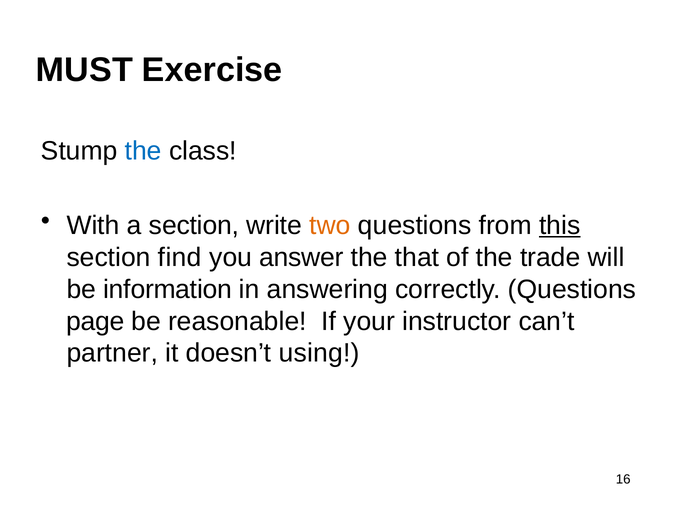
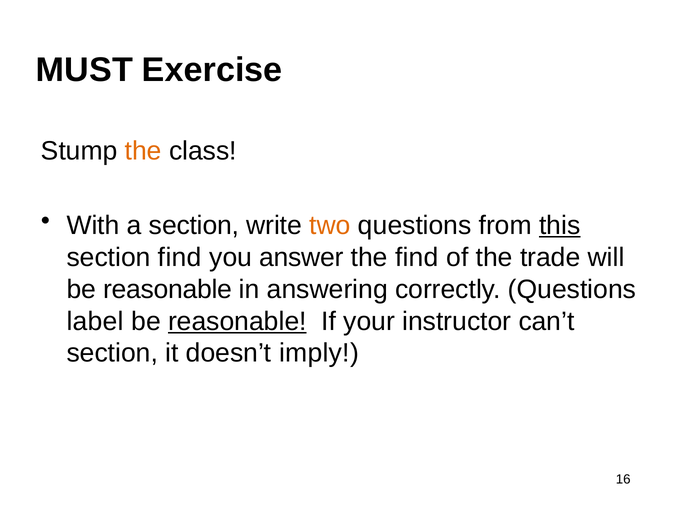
the at (143, 151) colour: blue -> orange
the that: that -> find
information at (168, 289): information -> reasonable
page: page -> label
reasonable at (237, 321) underline: none -> present
partner at (112, 353): partner -> section
using: using -> imply
